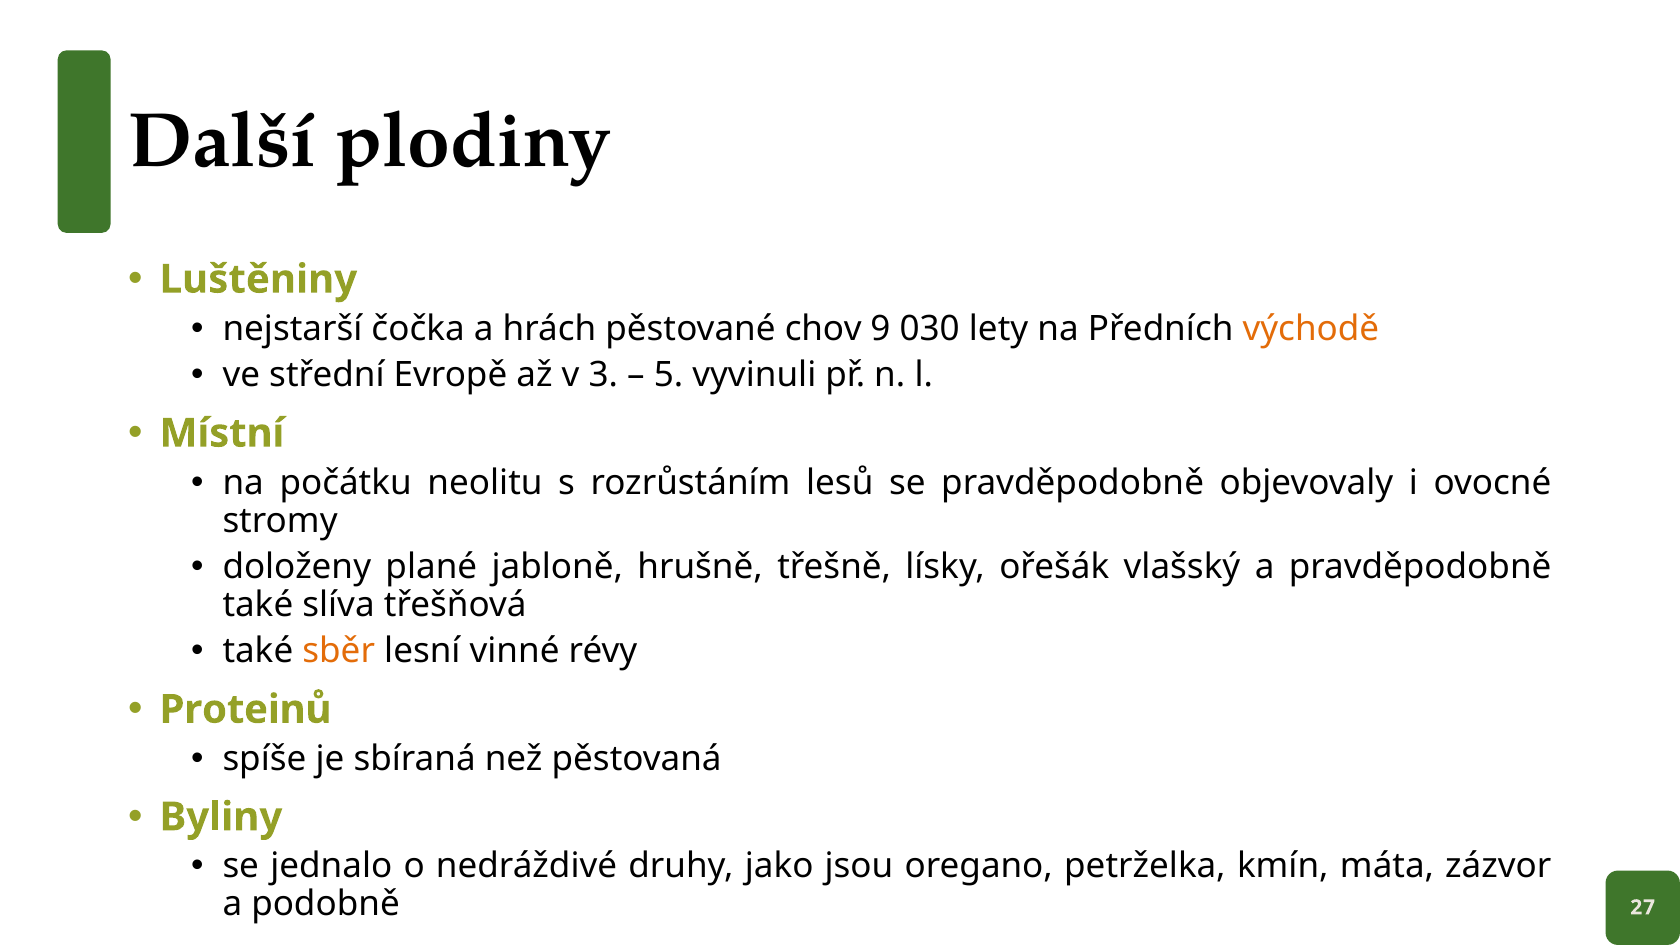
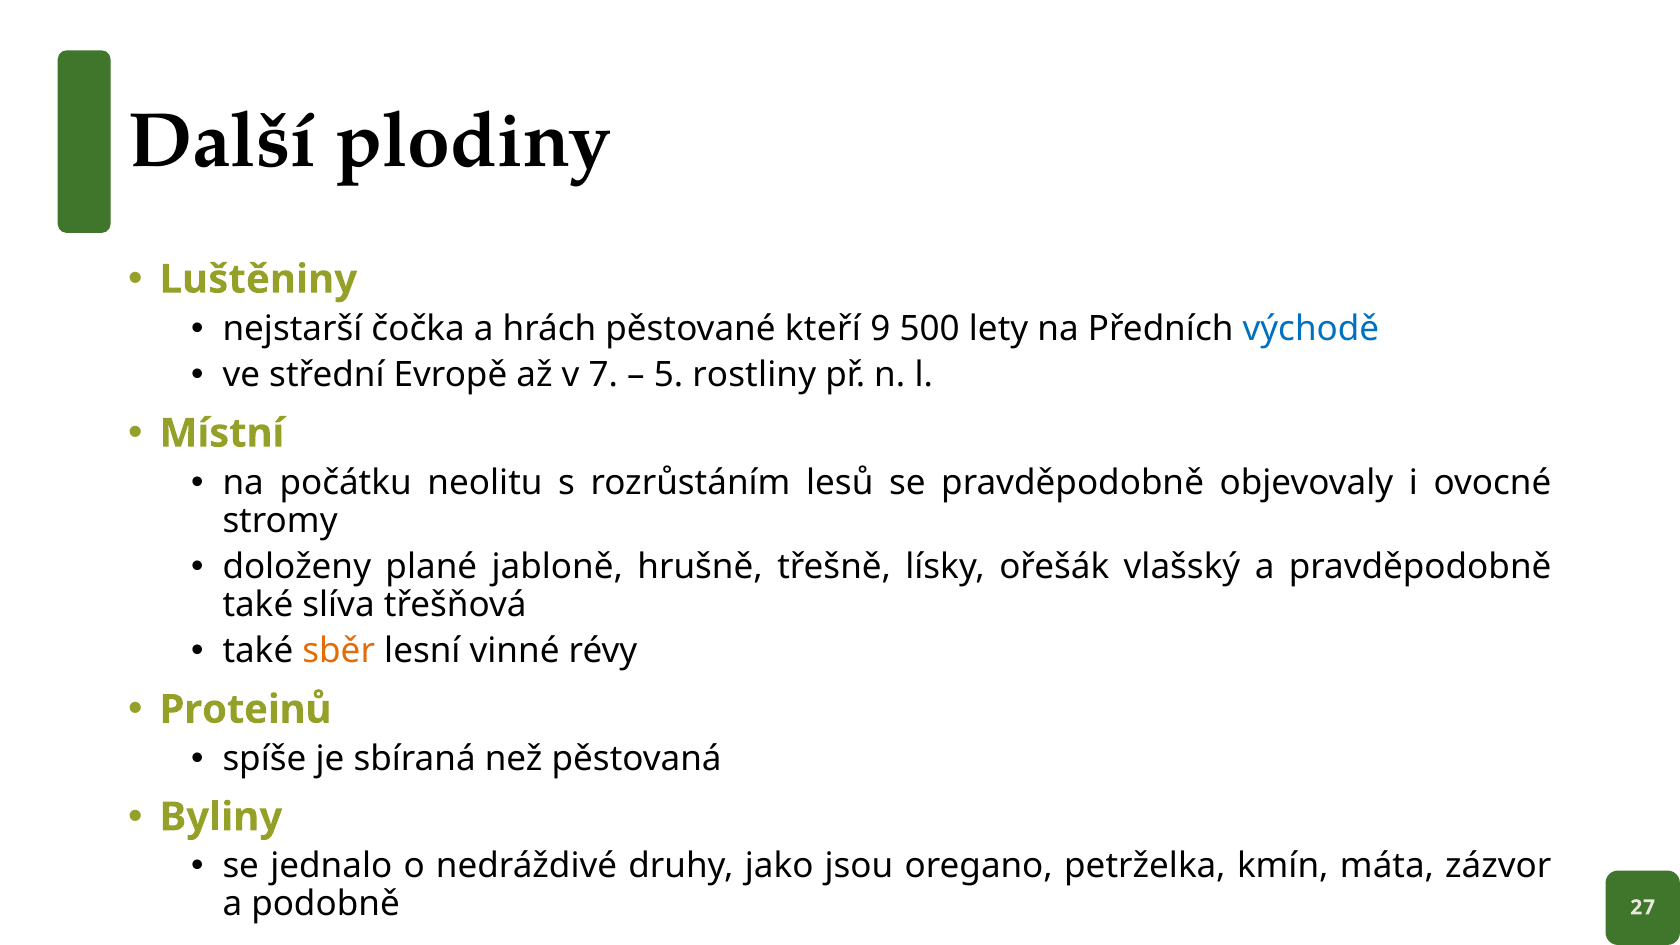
chov: chov -> kteří
030: 030 -> 500
východě colour: orange -> blue
3: 3 -> 7
vyvinuli: vyvinuli -> rostliny
